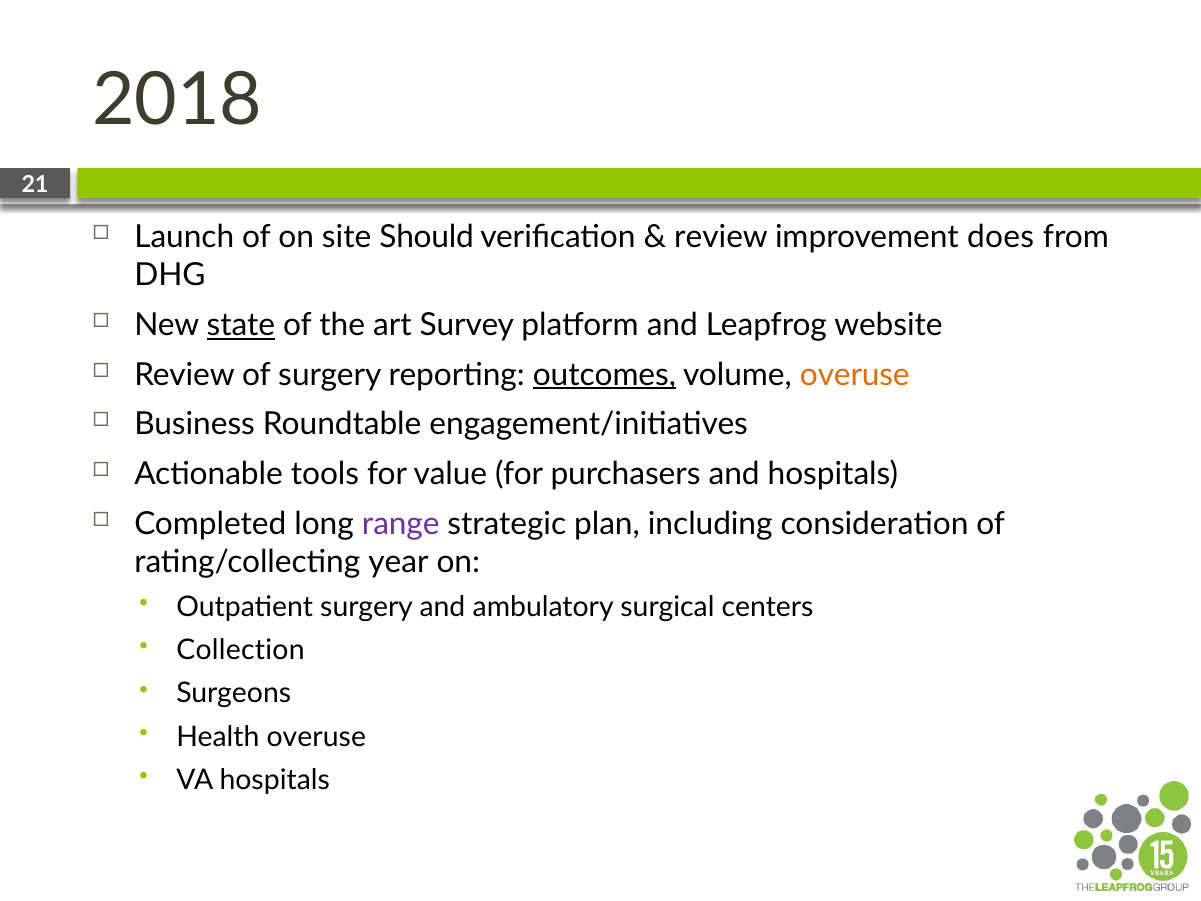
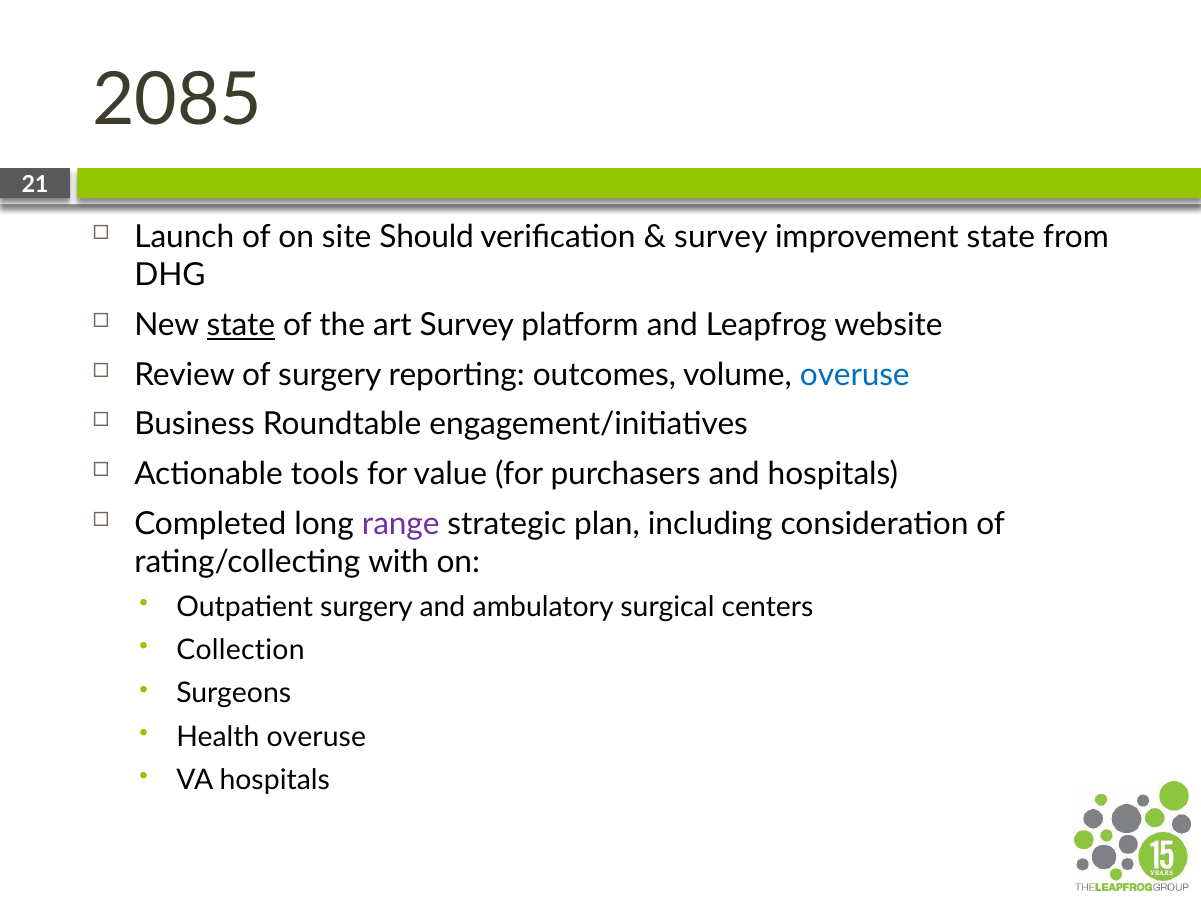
2018: 2018 -> 2085
review at (721, 237): review -> survey
improvement does: does -> state
outcomes underline: present -> none
overuse at (855, 375) colour: orange -> blue
year: year -> with
